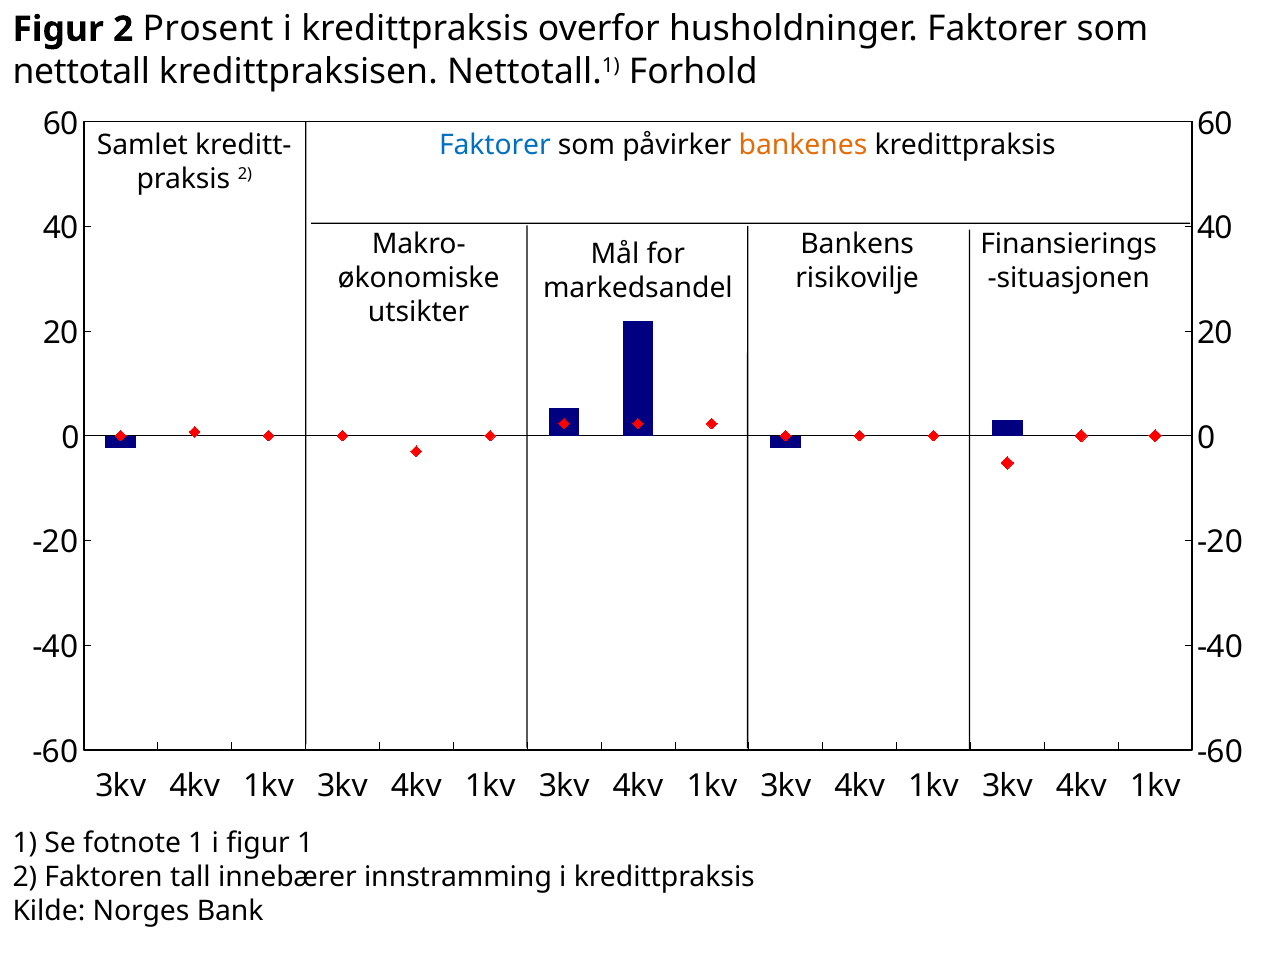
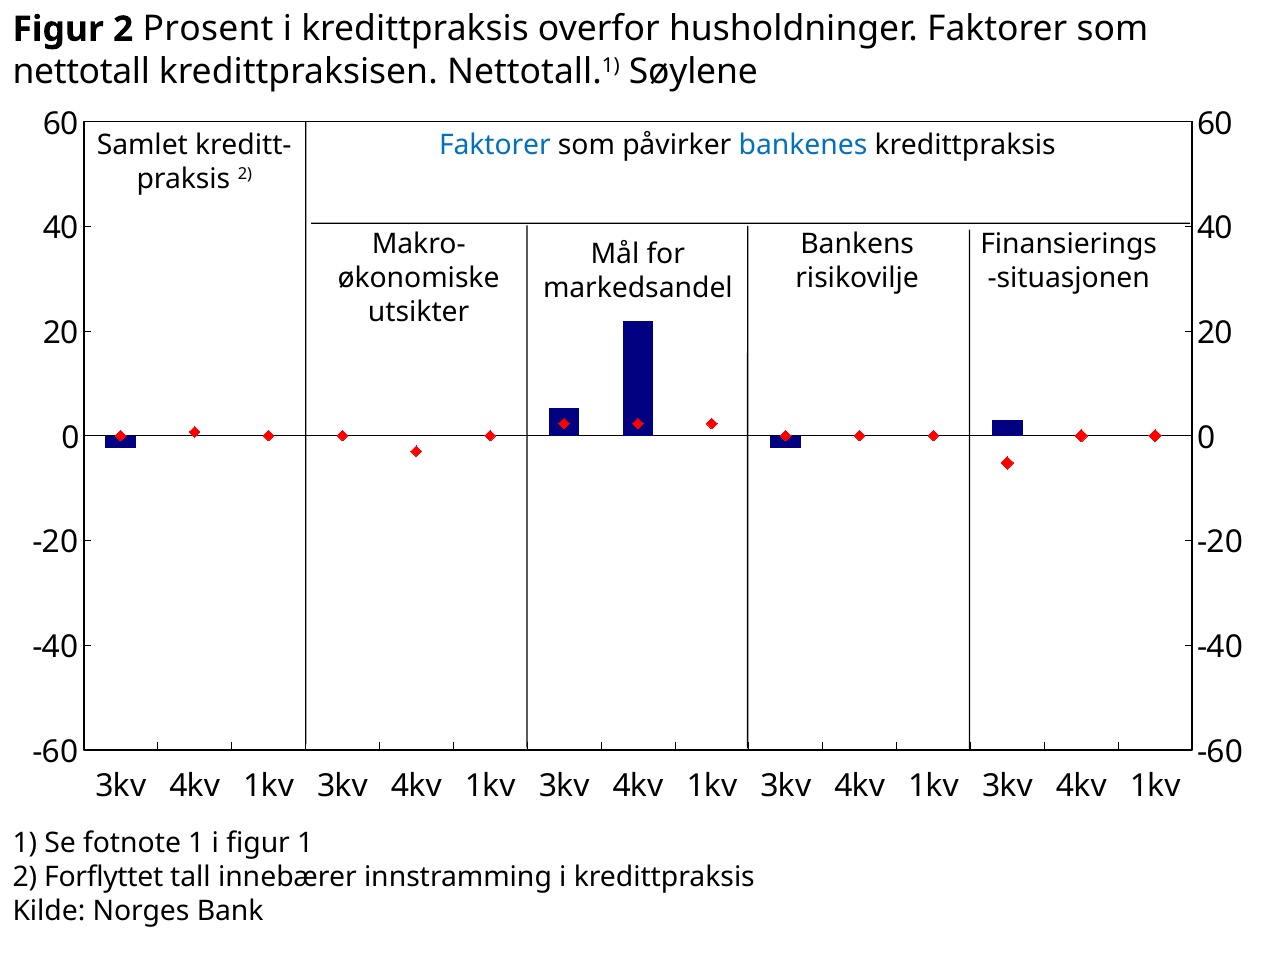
Forhold: Forhold -> Søylene
bankenes colour: orange -> blue
Faktoren: Faktoren -> Forflyttet
